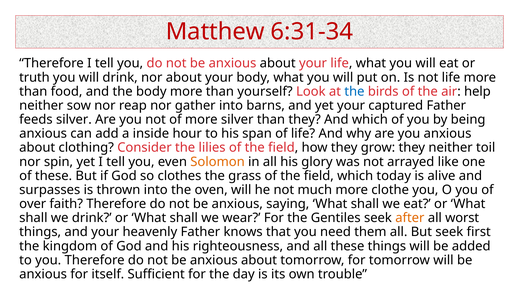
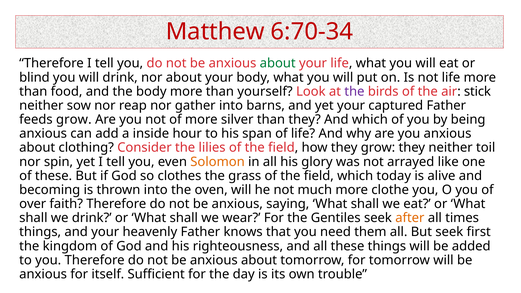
6:31-34: 6:31-34 -> 6:70-34
about at (278, 63) colour: black -> green
truth: truth -> blind
the at (354, 91) colour: blue -> purple
help: help -> stick
feeds silver: silver -> grow
surpasses: surpasses -> becoming
worst: worst -> times
